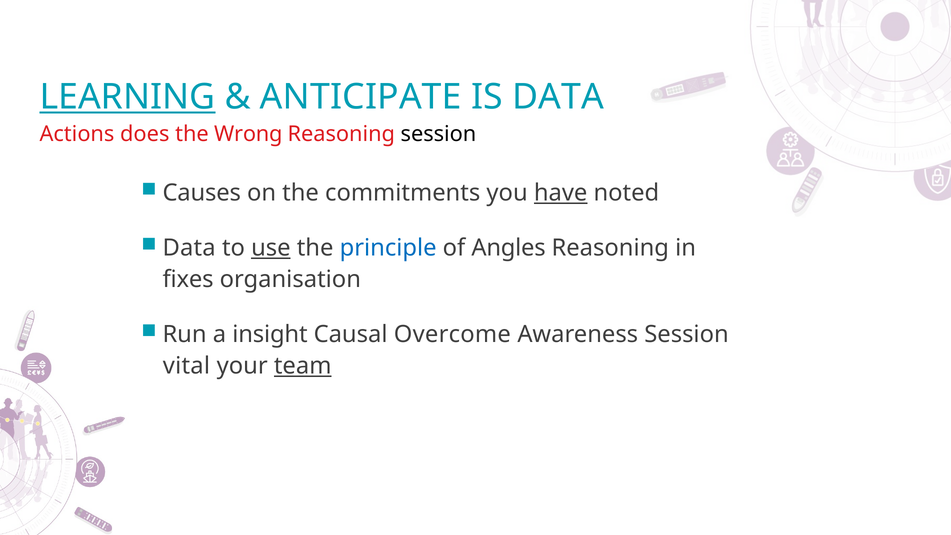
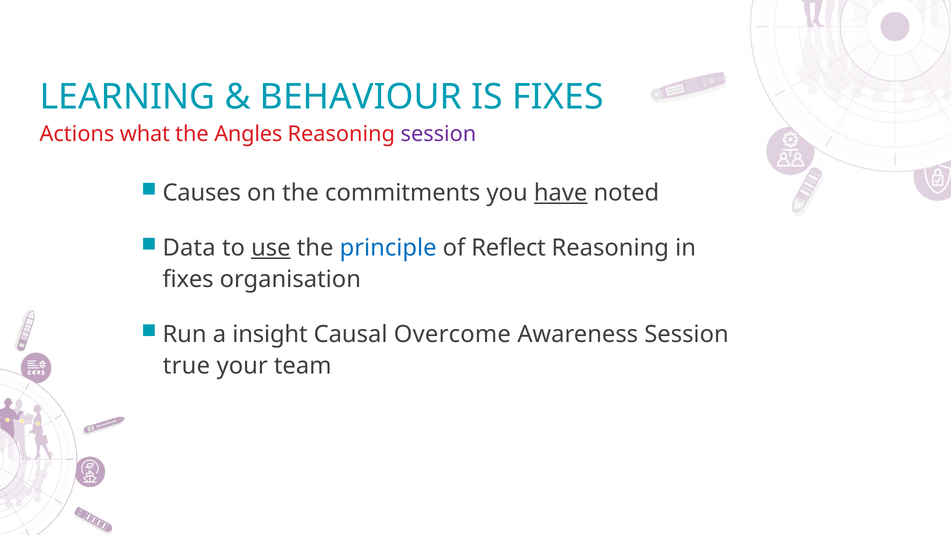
LEARNING underline: present -> none
ANTICIPATE: ANTICIPATE -> BEHAVIOUR
IS DATA: DATA -> FIXES
does: does -> what
Wrong: Wrong -> Angles
session at (438, 134) colour: black -> purple
Angles: Angles -> Reflect
vital: vital -> true
team underline: present -> none
